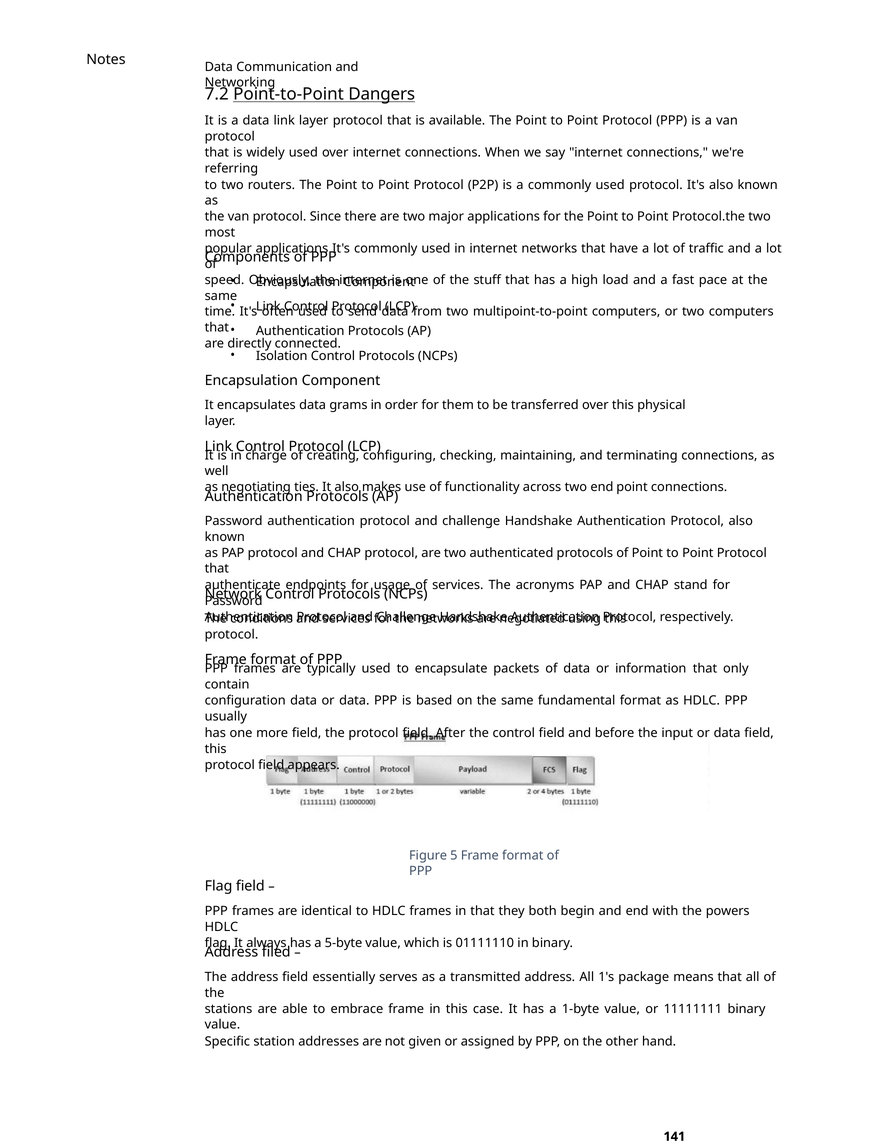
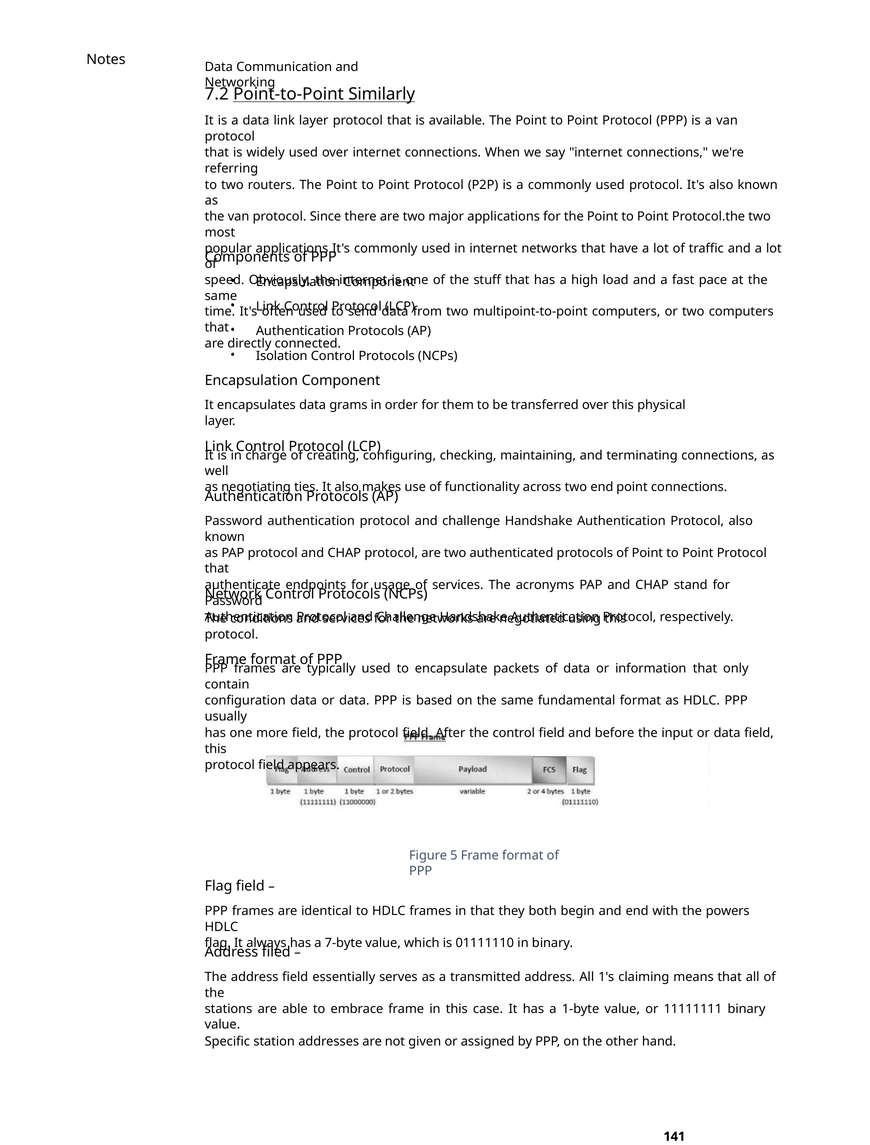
Dangers: Dangers -> Similarly
5-byte: 5-byte -> 7-byte
package: package -> claiming
